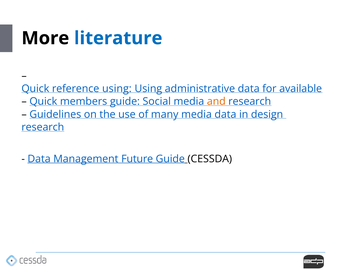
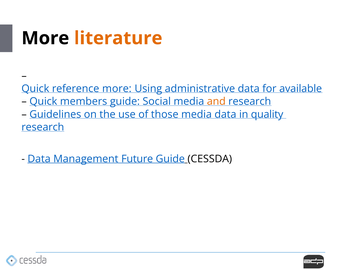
literature colour: blue -> orange
reference using: using -> more
many: many -> those
design: design -> quality
